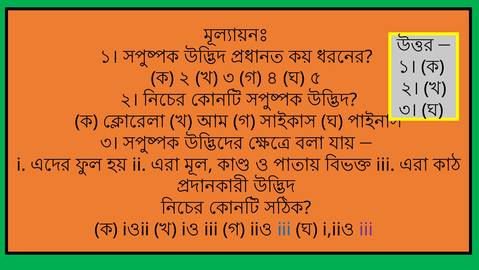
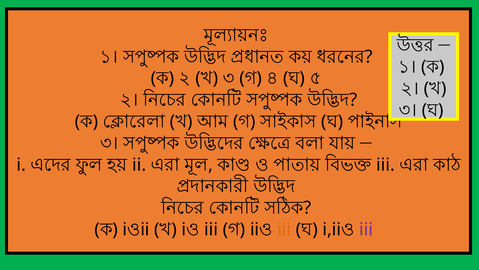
iii at (284, 229) colour: blue -> orange
